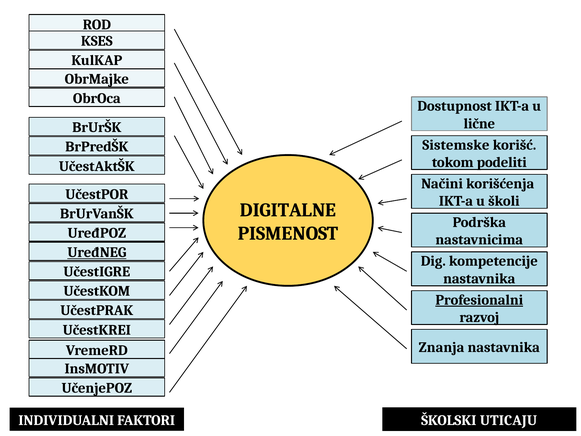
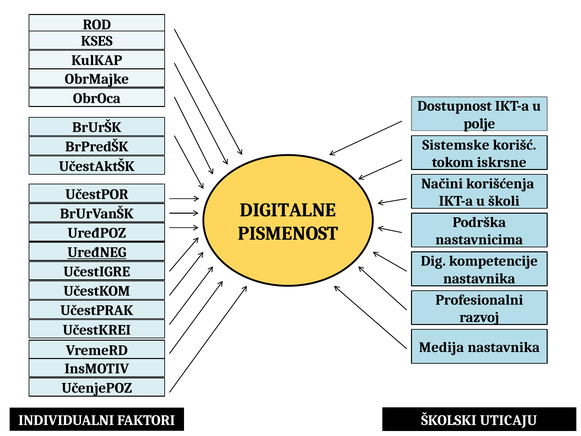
lične: lične -> polje
podeliti: podeliti -> iskrsne
Profesionalni underline: present -> none
Znanja: Znanja -> Medija
